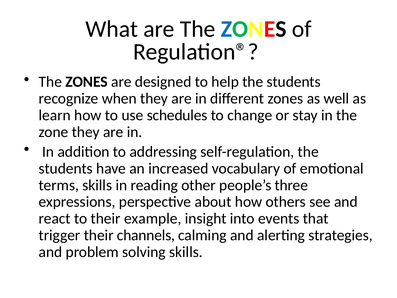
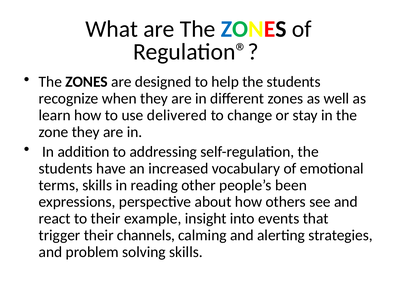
schedules: schedules -> delivered
three: three -> been
